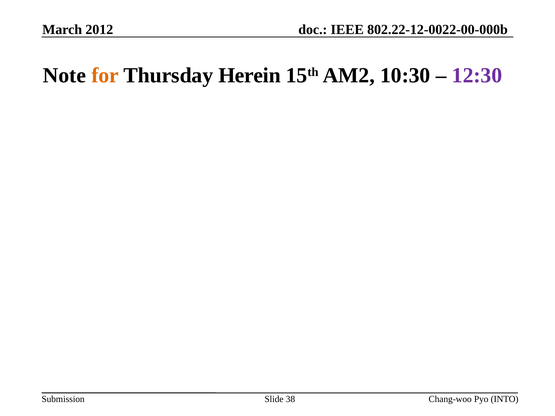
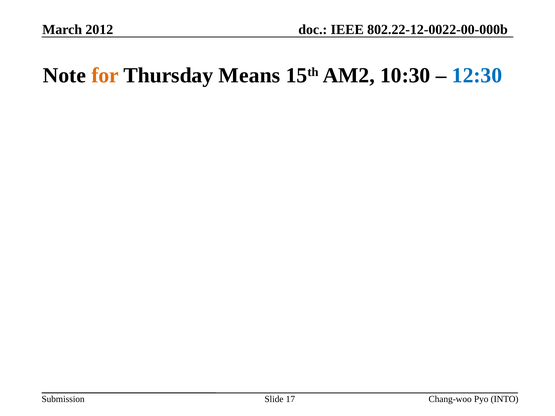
Herein: Herein -> Means
12:30 colour: purple -> blue
38: 38 -> 17
